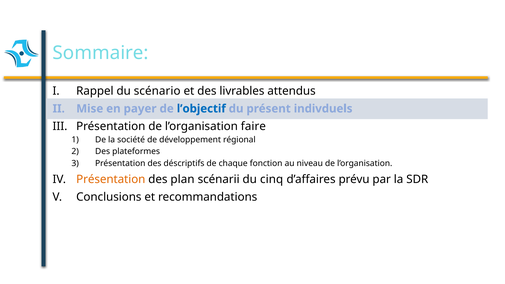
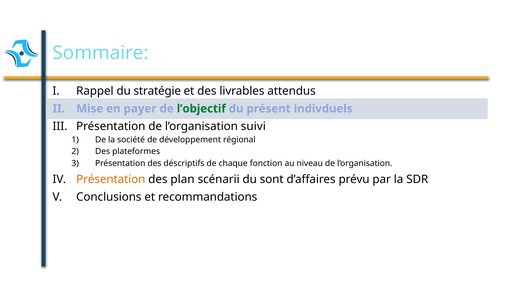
scénario: scénario -> stratégie
l’objectif colour: blue -> green
faire: faire -> suivi
cinq: cinq -> sont
